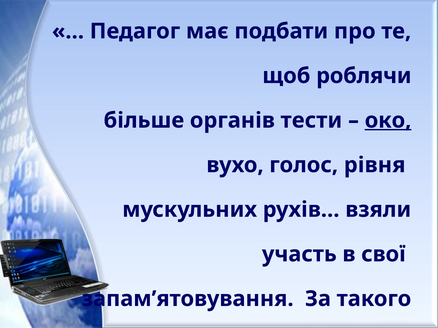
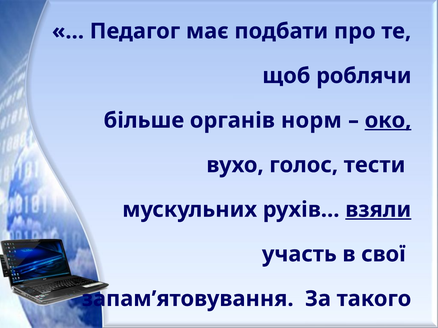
тести: тести -> норм
рівня: рівня -> тести
взяли underline: none -> present
